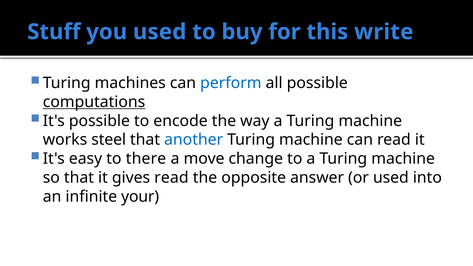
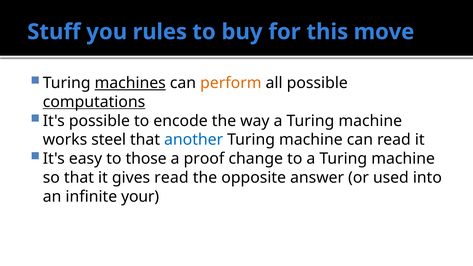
you used: used -> rules
write: write -> move
machines underline: none -> present
perform colour: blue -> orange
there: there -> those
move: move -> proof
